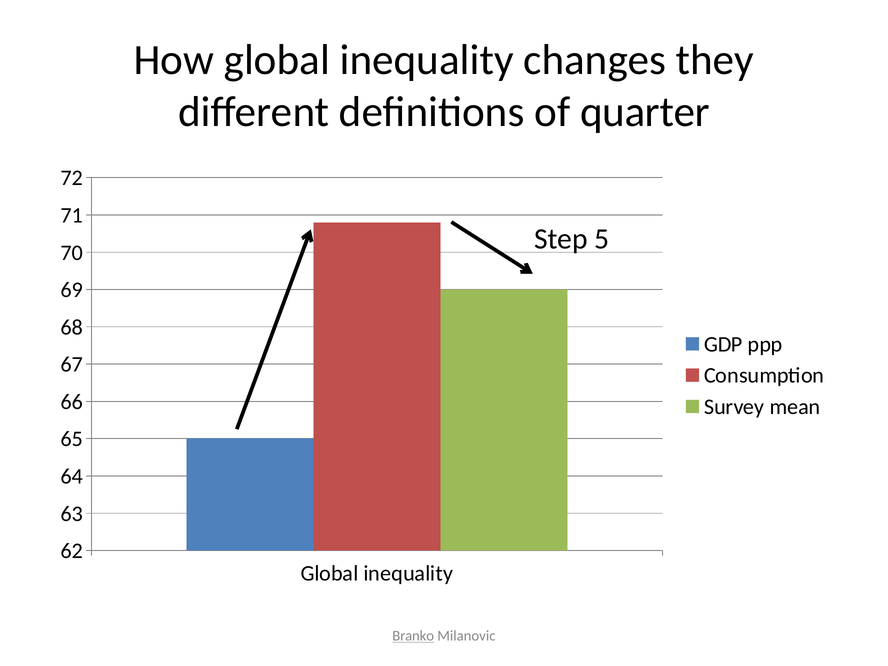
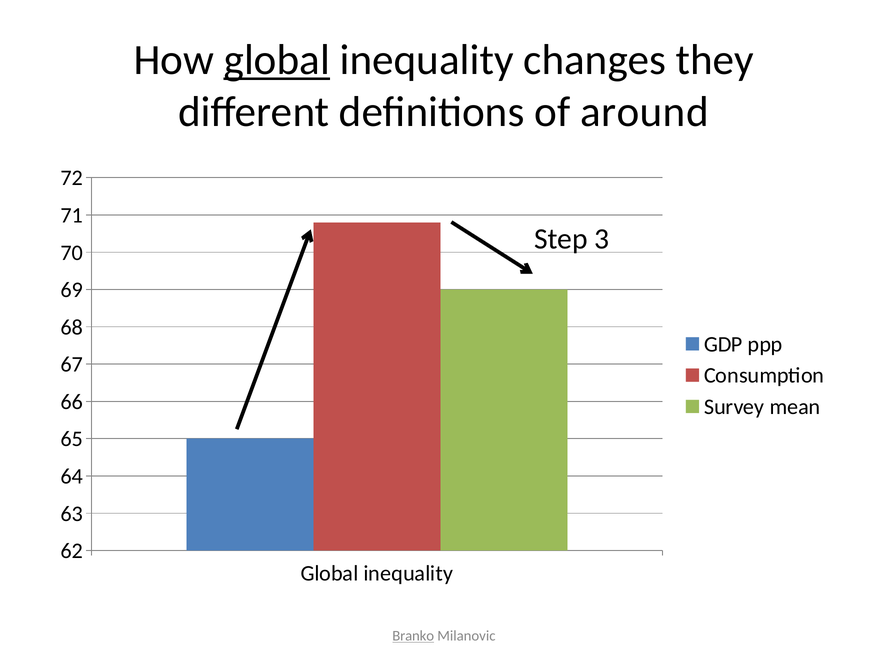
global at (277, 60) underline: none -> present
quarter: quarter -> around
5: 5 -> 3
